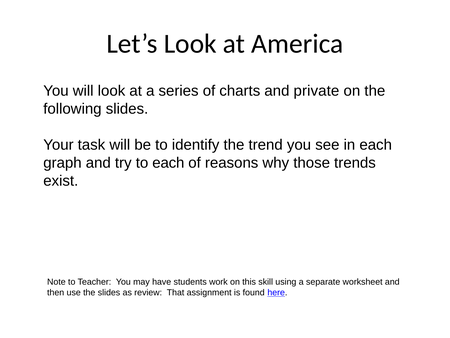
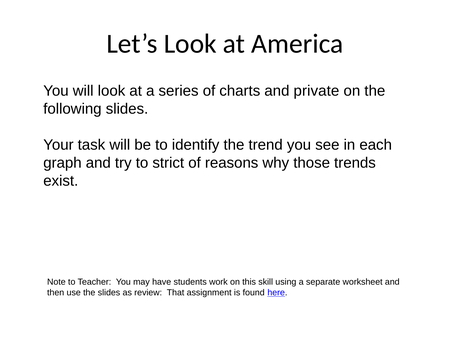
to each: each -> strict
